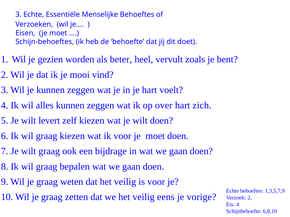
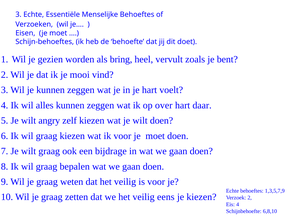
beter: beter -> bring
zich: zich -> daar
levert: levert -> angry
je vorige: vorige -> kiezen
